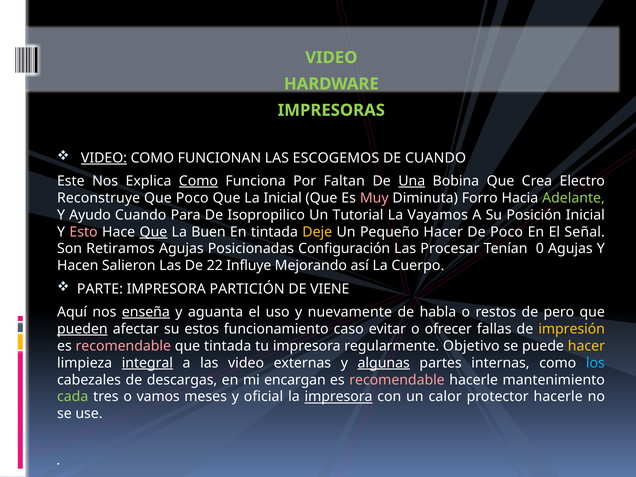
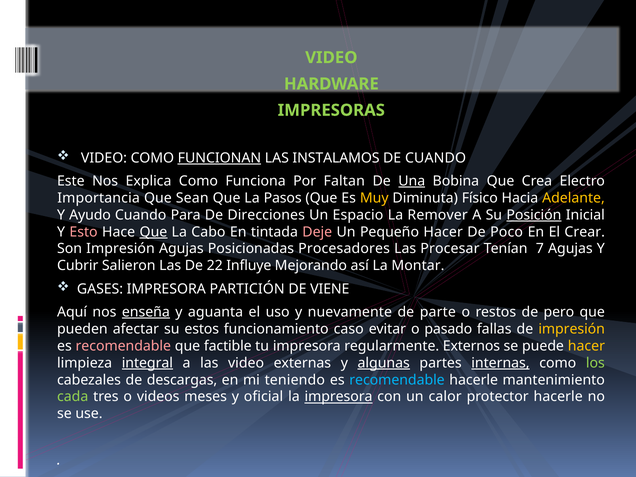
VIDEO at (104, 158) underline: present -> none
FUNCIONAN underline: none -> present
ESCOGEMOS: ESCOGEMOS -> INSTALAMOS
Como at (198, 181) underline: present -> none
Reconstruye: Reconstruye -> Importancia
Que Poco: Poco -> Sean
La Inicial: Inicial -> Pasos
Muy colour: pink -> yellow
Forro: Forro -> Físico
Adelante colour: light green -> yellow
Isopropilico: Isopropilico -> Direcciones
Tutorial: Tutorial -> Espacio
Vayamos: Vayamos -> Remover
Posición underline: none -> present
Buen: Buen -> Cabo
Deje colour: yellow -> pink
Señal: Señal -> Crear
Son Retiramos: Retiramos -> Impresión
Configuración: Configuración -> Procesadores
0: 0 -> 7
Hacen: Hacen -> Cubrir
Cuerpo: Cuerpo -> Montar
PARTE: PARTE -> GASES
habla: habla -> parte
pueden underline: present -> none
ofrecer: ofrecer -> pasado
que tintada: tintada -> factible
Objetivo: Objetivo -> Externos
internas underline: none -> present
los colour: light blue -> light green
encargan: encargan -> teniendo
recomendable at (397, 380) colour: pink -> light blue
vamos: vamos -> videos
